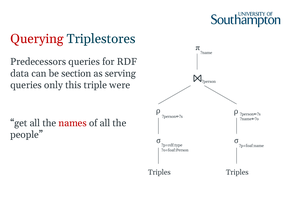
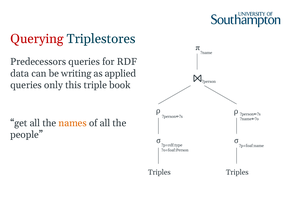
section: section -> writing
serving: serving -> applied
were: were -> book
names colour: red -> orange
